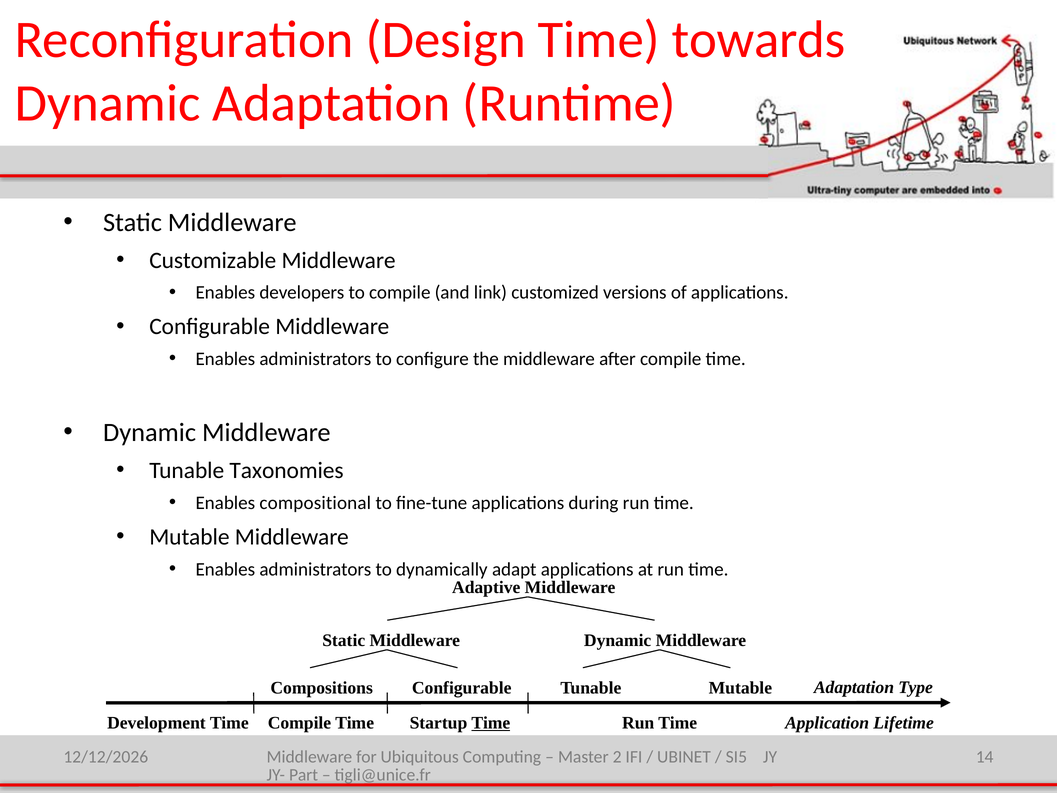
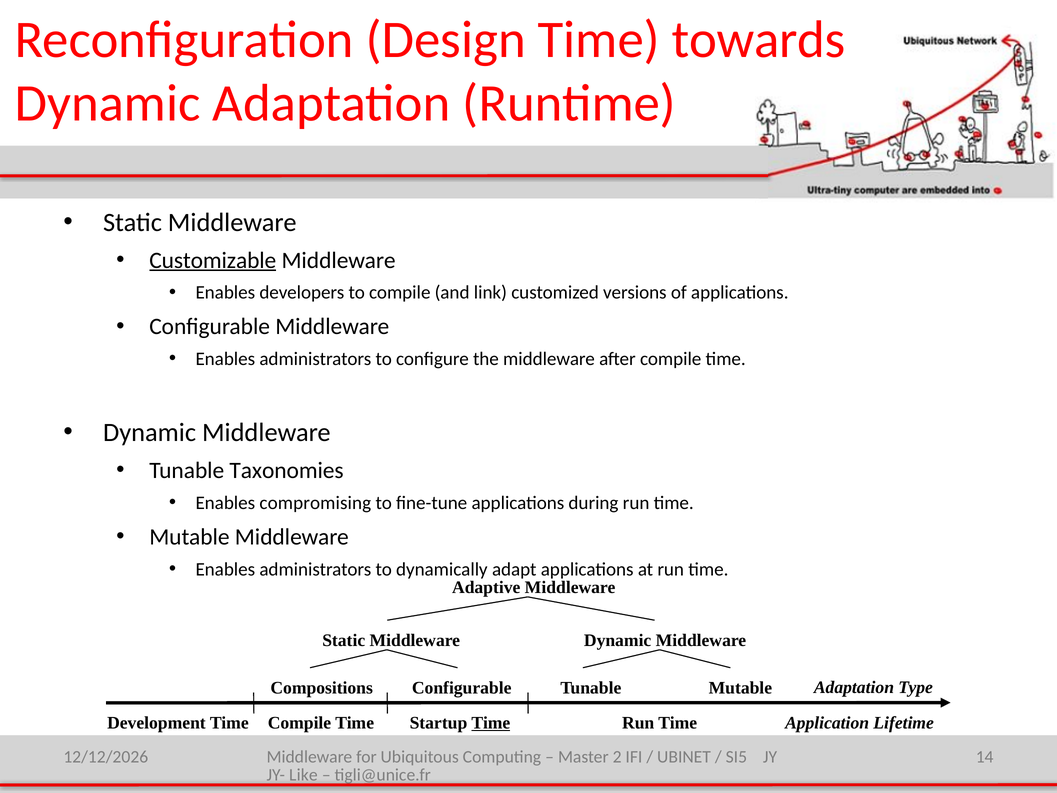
Customizable underline: none -> present
compositional: compositional -> compromising
Part: Part -> Like
